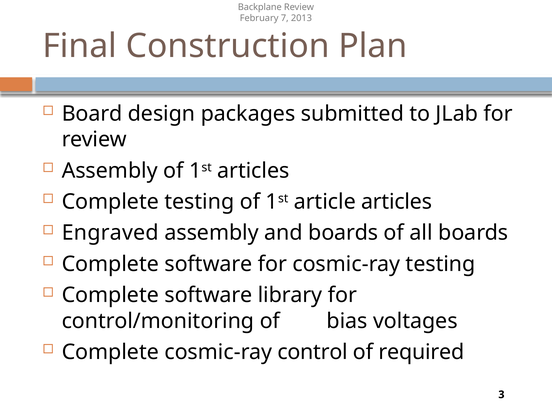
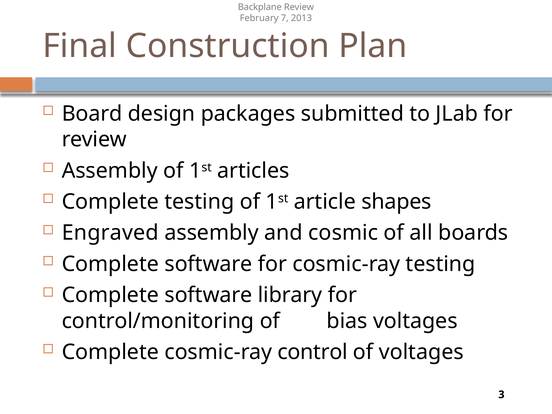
article articles: articles -> shapes
and boards: boards -> cosmic
of required: required -> voltages
